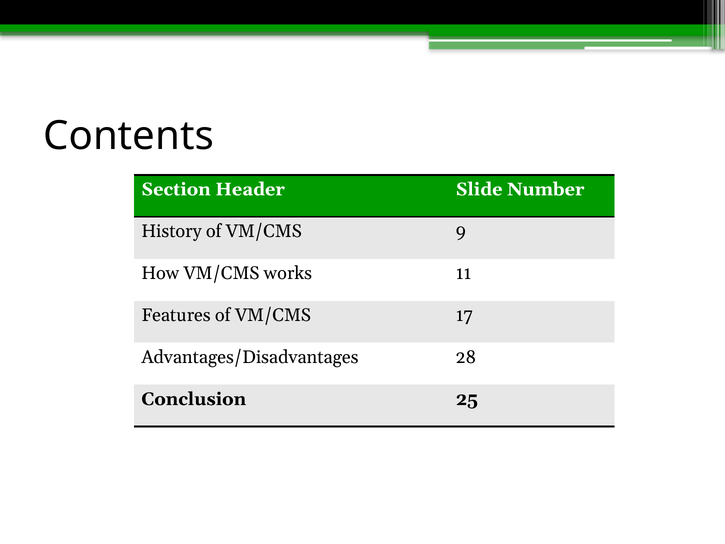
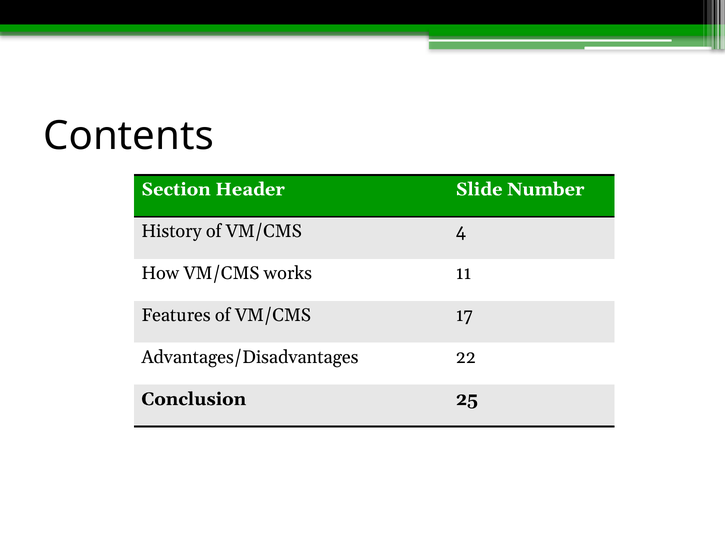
9: 9 -> 4
28: 28 -> 22
